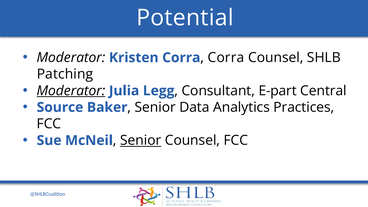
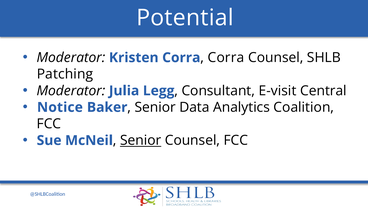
Moderator at (71, 91) underline: present -> none
E-part: E-part -> E-visit
Source: Source -> Notice
Practices: Practices -> Coalition
